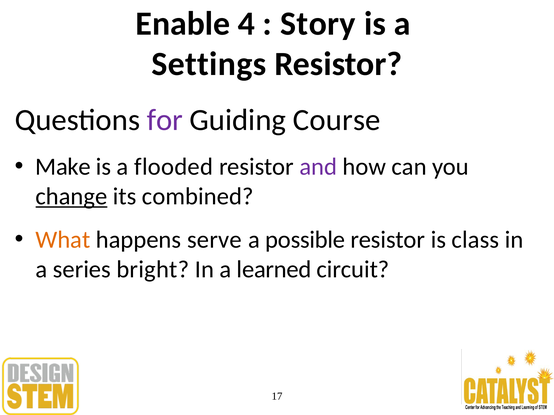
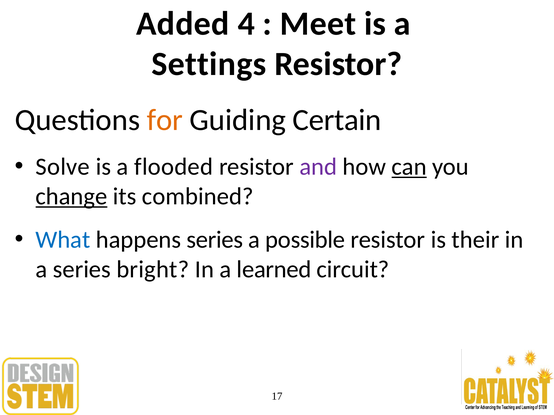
Enable: Enable -> Added
Story: Story -> Meet
for colour: purple -> orange
Course: Course -> Certain
Make: Make -> Solve
can underline: none -> present
What colour: orange -> blue
happens serve: serve -> series
class: class -> their
